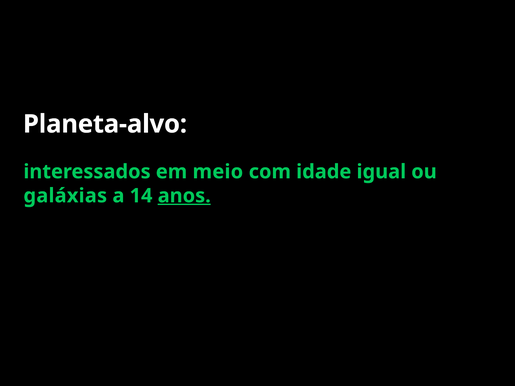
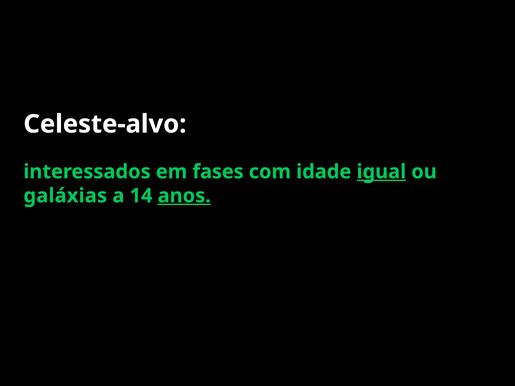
Planeta-alvo: Planeta-alvo -> Celeste-alvo
meio: meio -> fases
igual underline: none -> present
